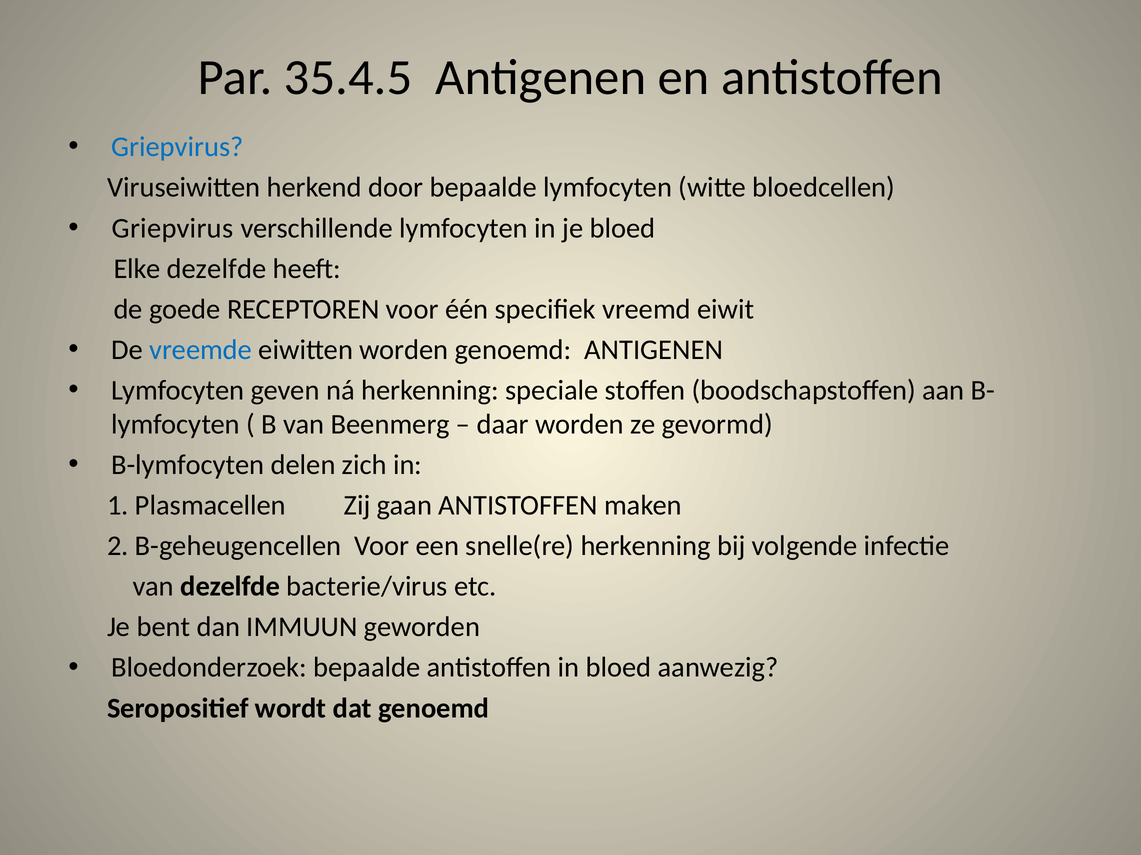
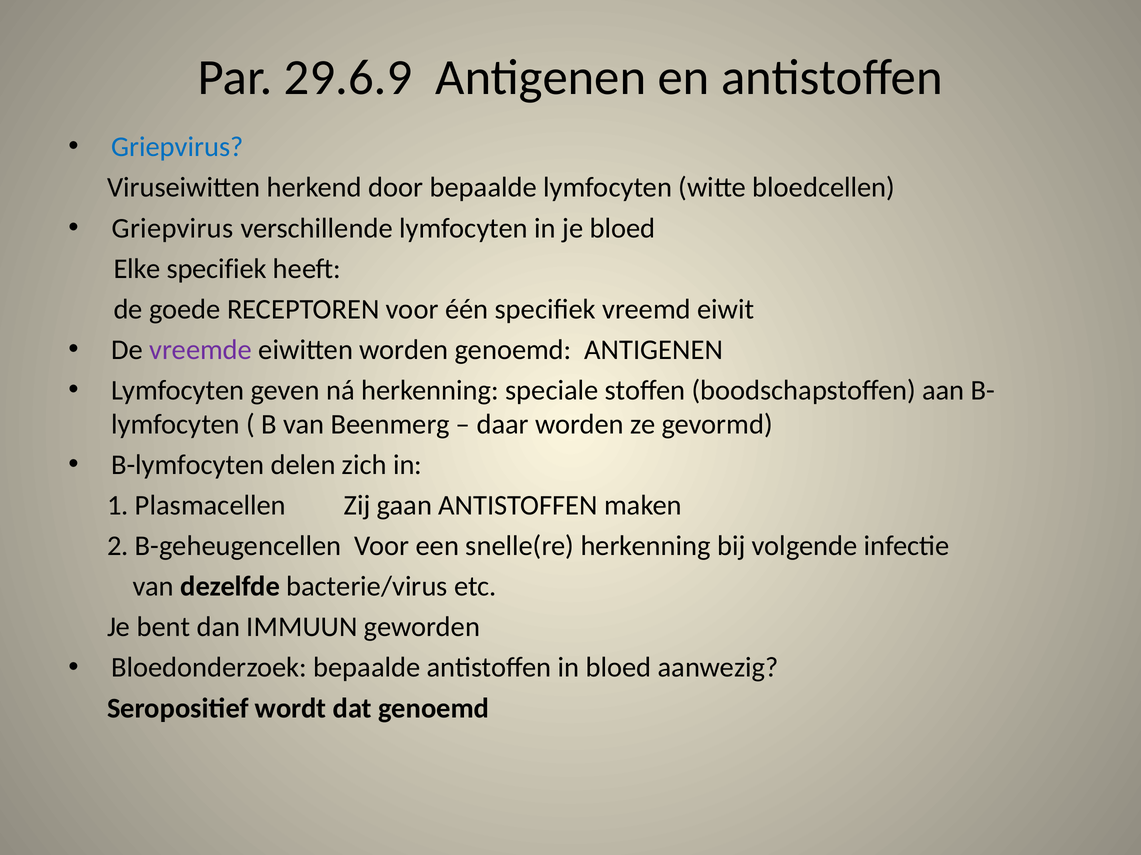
35.4.5: 35.4.5 -> 29.6.9
Elke dezelfde: dezelfde -> specifiek
vreemde colour: blue -> purple
